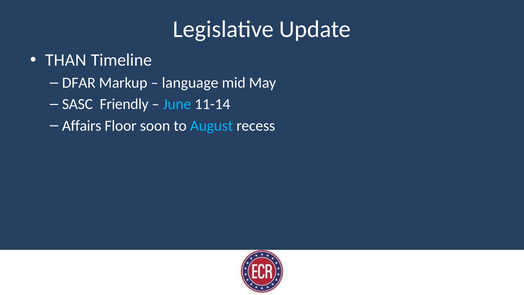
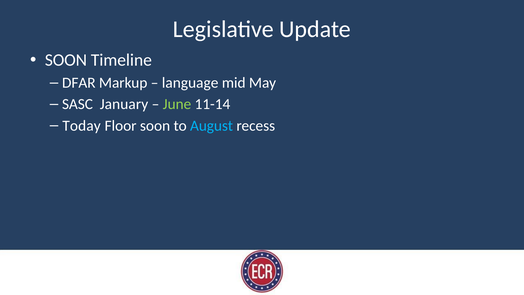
THAN at (66, 60): THAN -> SOON
Friendly: Friendly -> January
June colour: light blue -> light green
Affairs: Affairs -> Today
